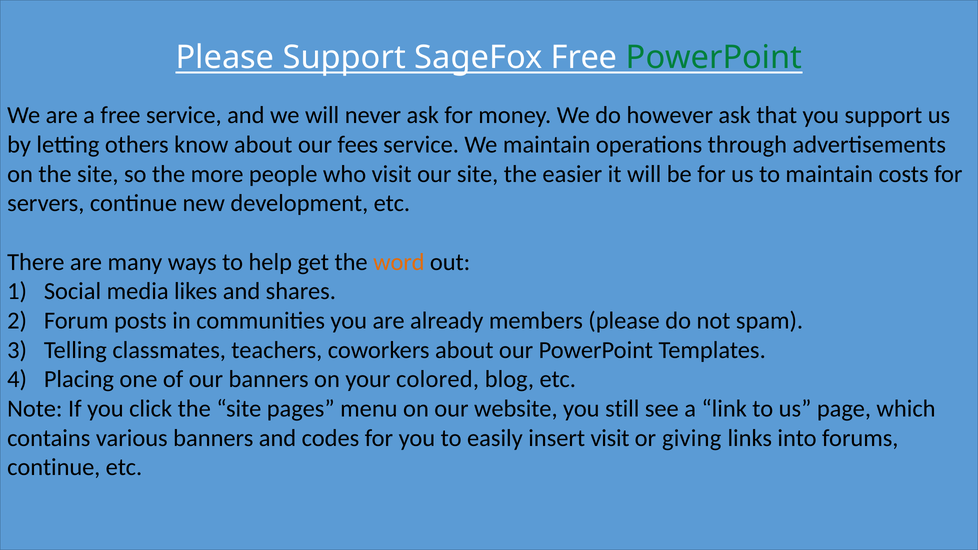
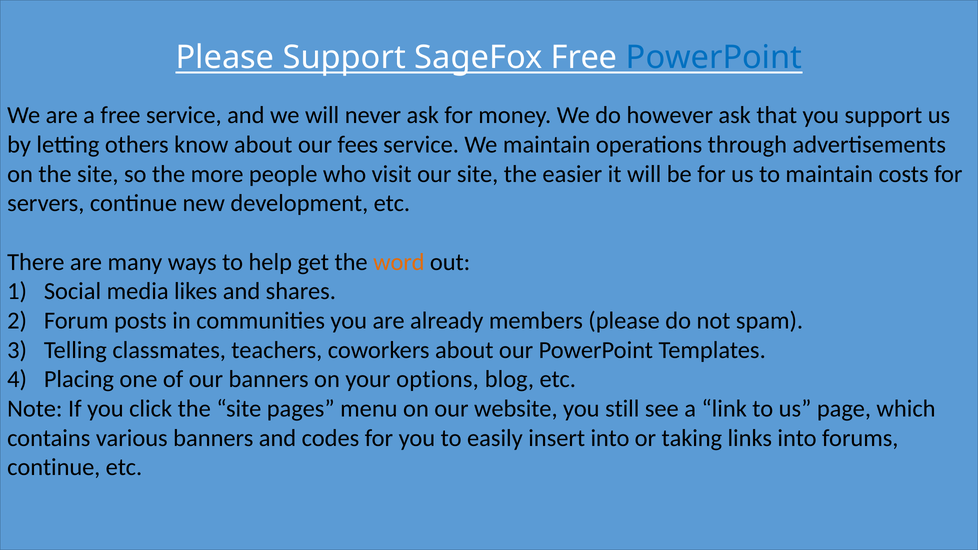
PowerPoint at (714, 58) colour: green -> blue
colored: colored -> options
insert visit: visit -> into
giving: giving -> taking
